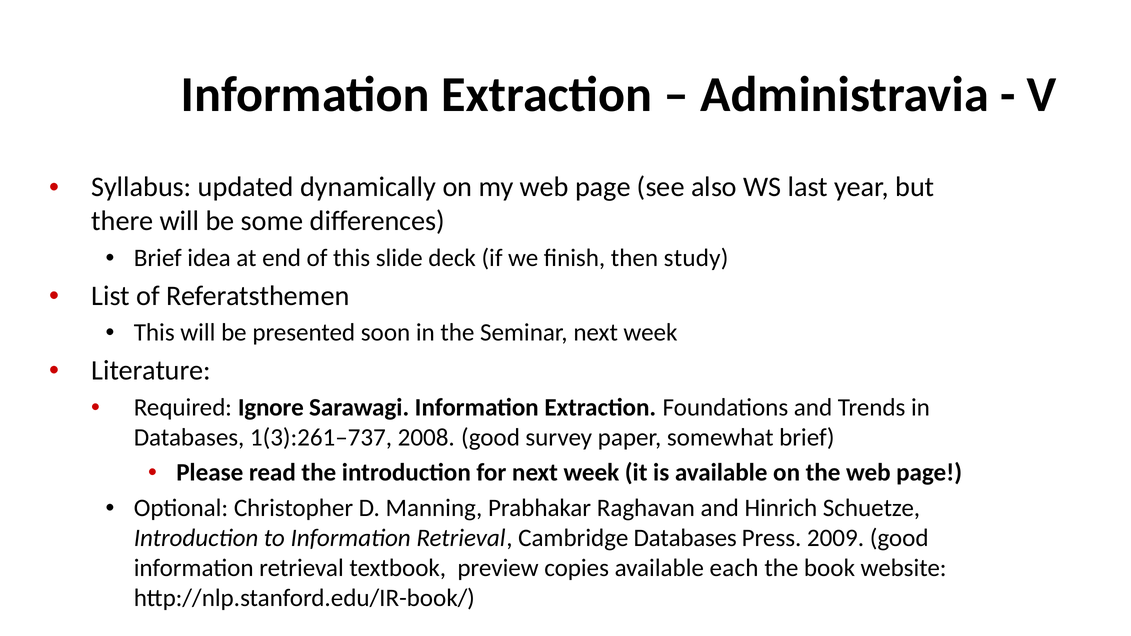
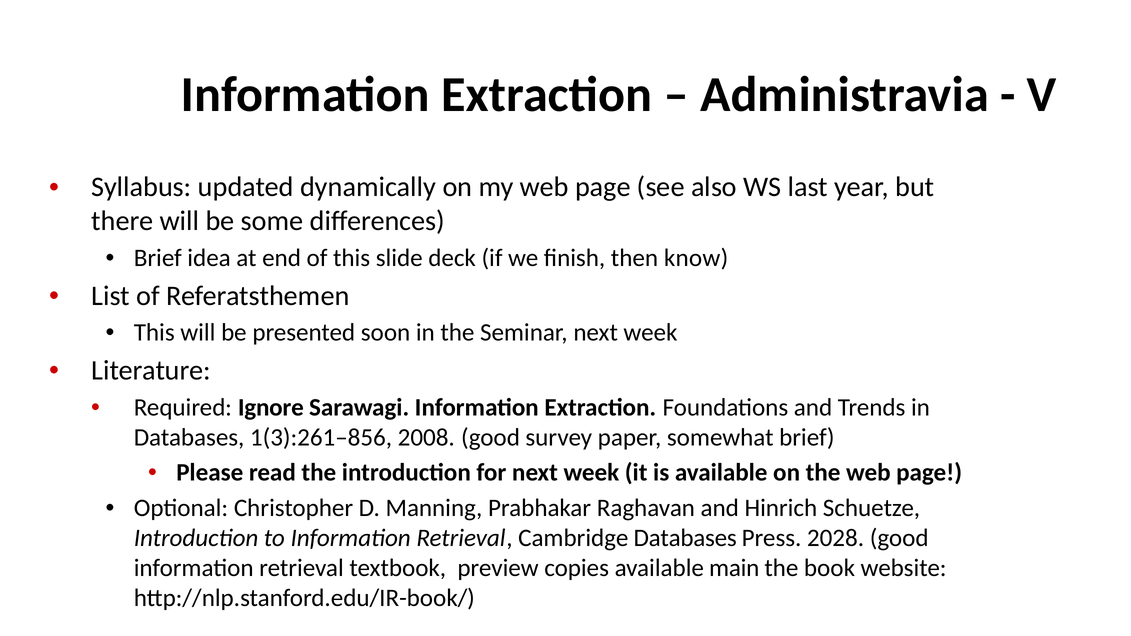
study: study -> know
1(3):261–737: 1(3):261–737 -> 1(3):261–856
2009: 2009 -> 2028
each: each -> main
